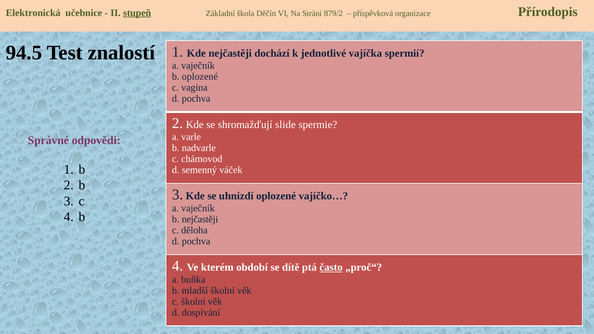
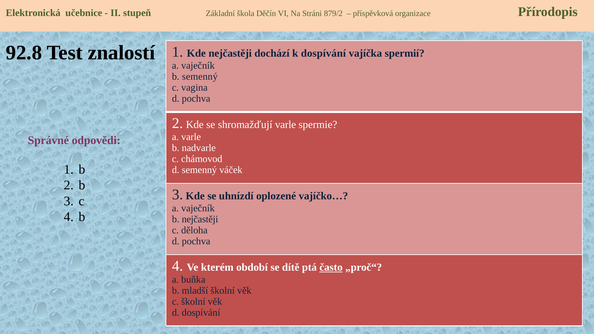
stupeň underline: present -> none
94.5: 94.5 -> 92.8
k jednotlivé: jednotlivé -> dospívání
b oplozené: oplozené -> semenný
shromažďují slide: slide -> varle
